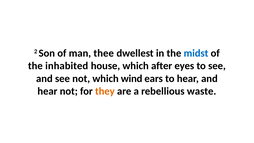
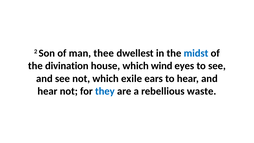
inhabited: inhabited -> divination
after: after -> wind
wind: wind -> exile
they colour: orange -> blue
